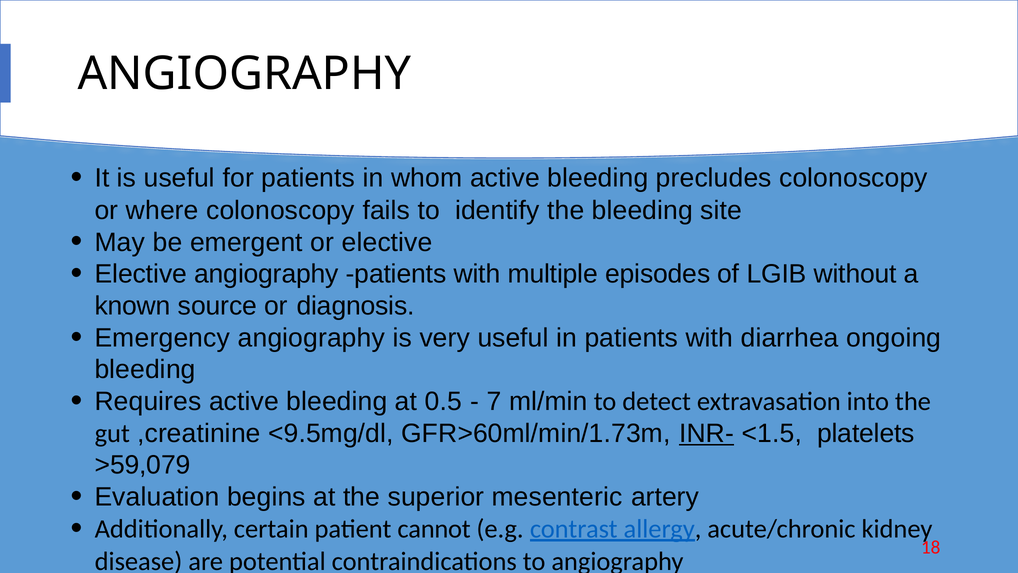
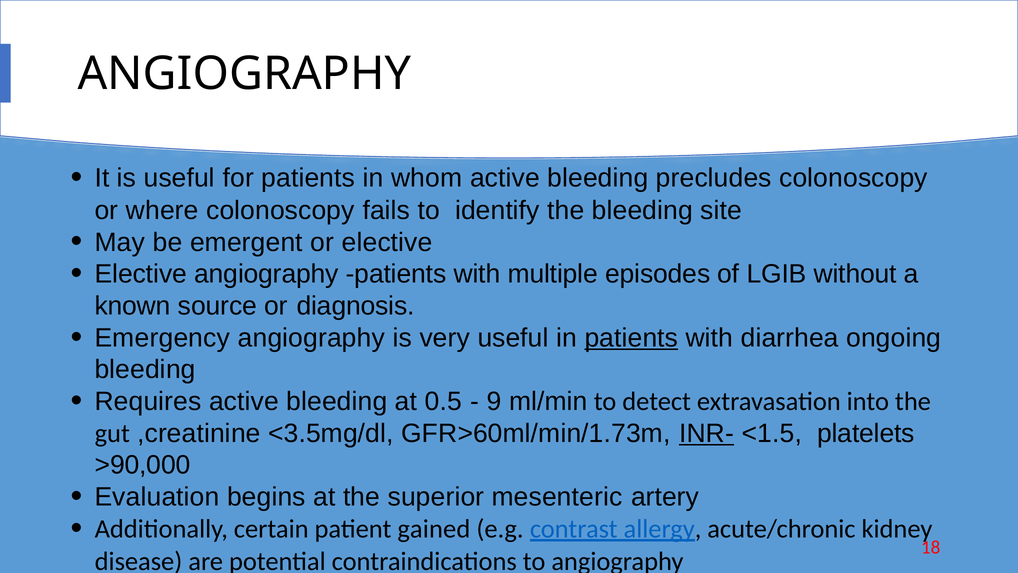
patients at (631, 338) underline: none -> present
7: 7 -> 9
<9.5mg/dl: <9.5mg/dl -> <3.5mg/dl
>59,079: >59,079 -> >90,000
cannot: cannot -> gained
